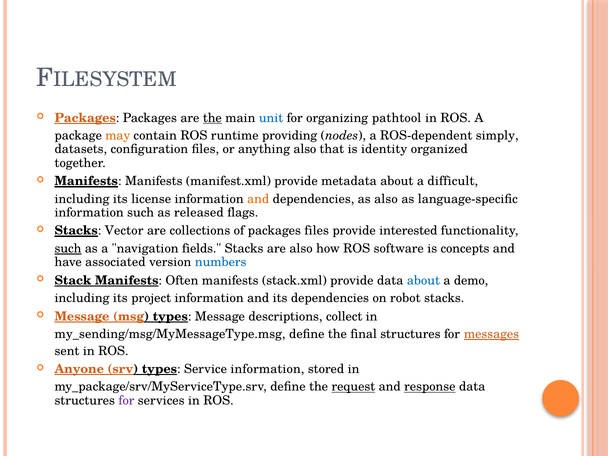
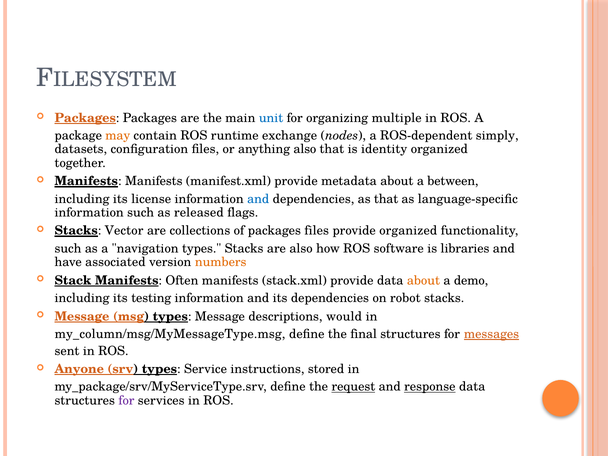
the at (212, 118) underline: present -> none
pathtool: pathtool -> multiple
providing: providing -> exchange
difficult: difficult -> between
and at (258, 199) colour: orange -> blue
as also: also -> that
provide interested: interested -> organized
such at (68, 249) underline: present -> none
navigation fields: fields -> types
concepts: concepts -> libraries
numbers colour: blue -> orange
about at (423, 280) colour: blue -> orange
project: project -> testing
collect: collect -> would
my_sending/msg/MyMessageType.msg: my_sending/msg/MyMessageType.msg -> my_column/msg/MyMessageType.msg
Service information: information -> instructions
